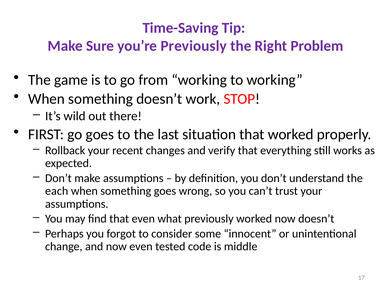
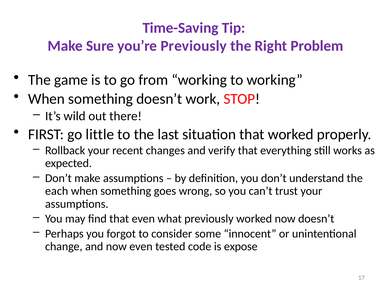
go goes: goes -> little
middle: middle -> expose
